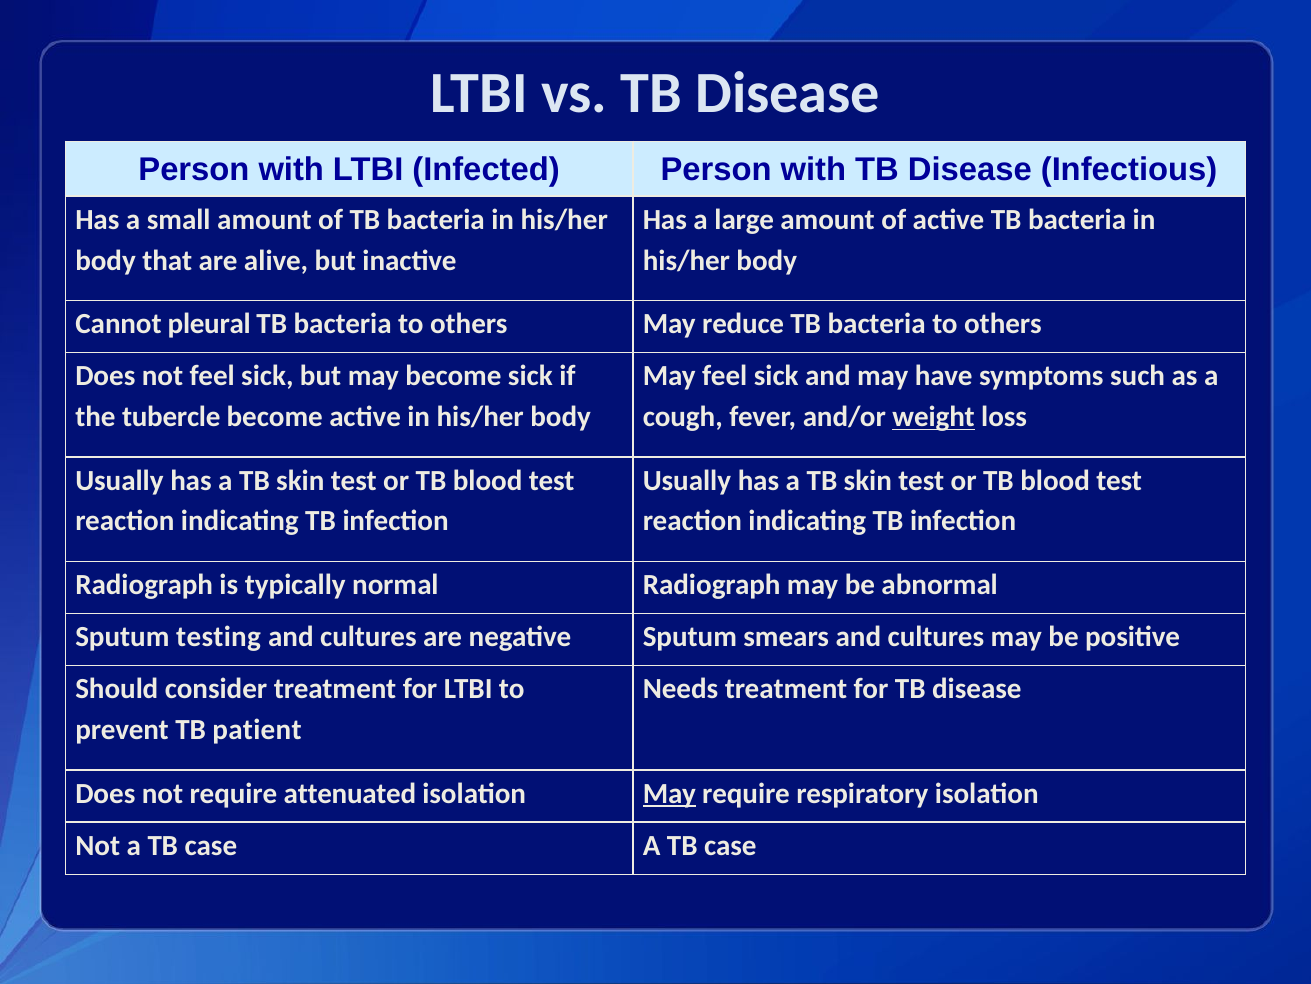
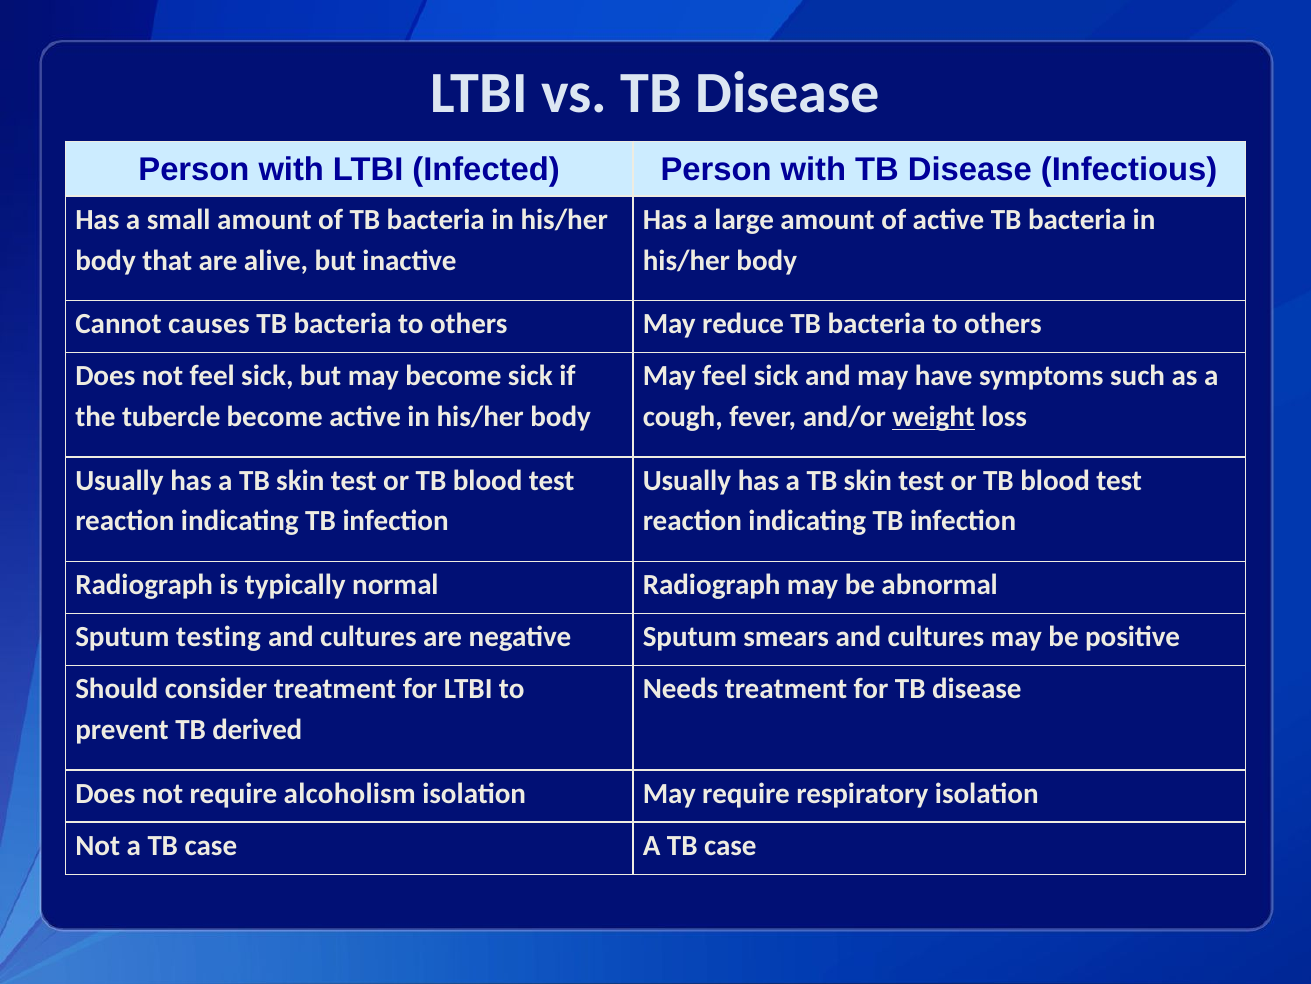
pleural: pleural -> causes
patient: patient -> derived
attenuated: attenuated -> alcoholism
May at (669, 793) underline: present -> none
